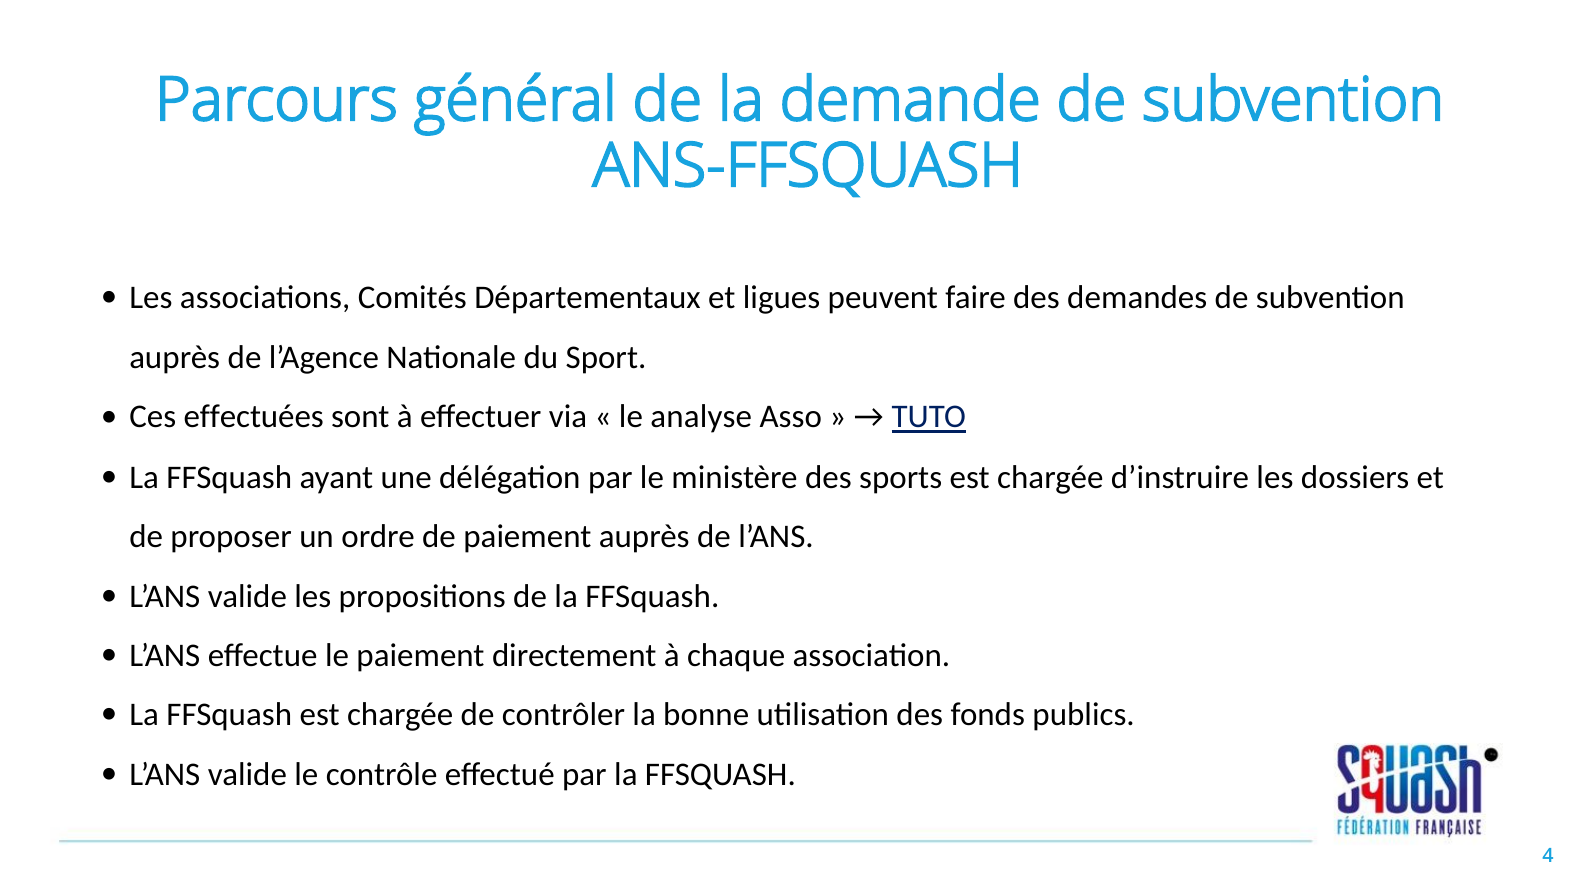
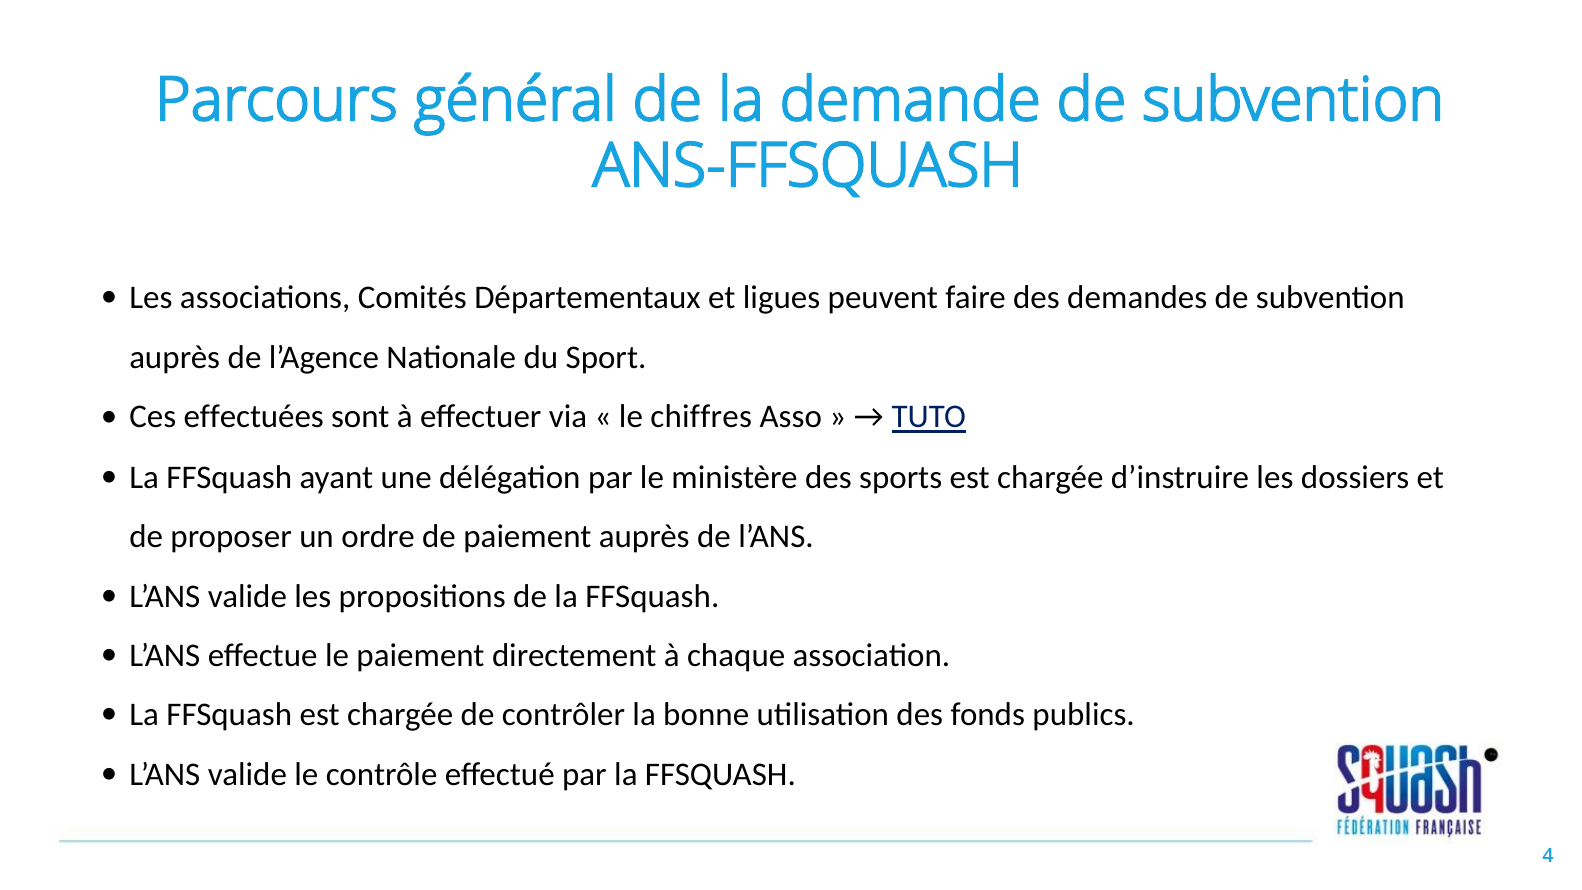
analyse: analyse -> chiffres
